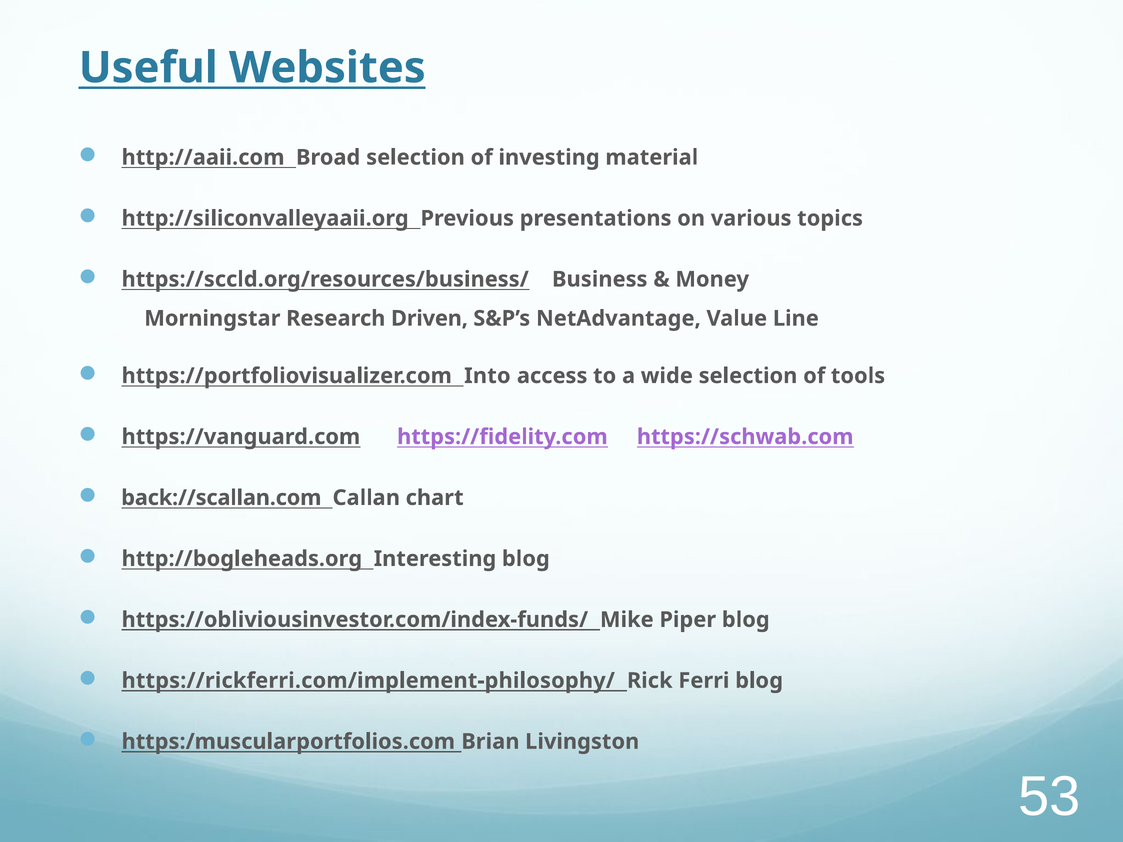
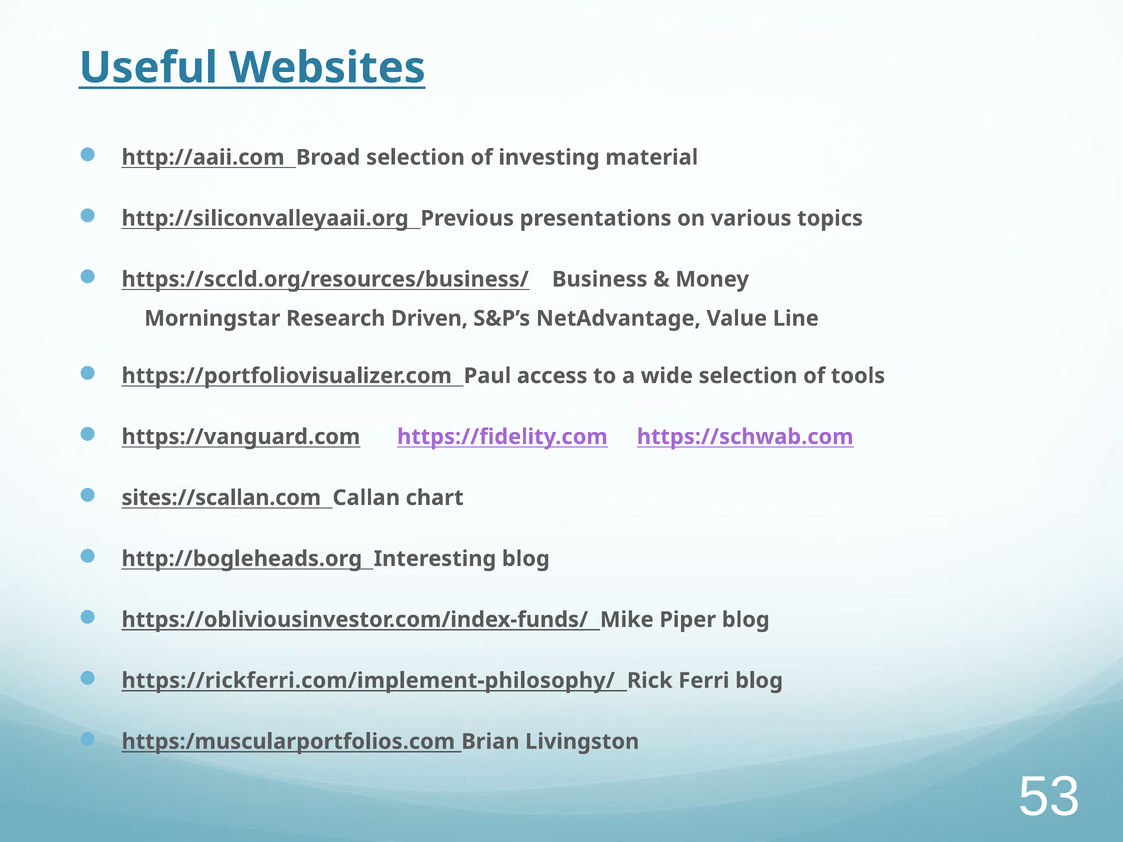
Into: Into -> Paul
back://scallan.com: back://scallan.com -> sites://scallan.com
